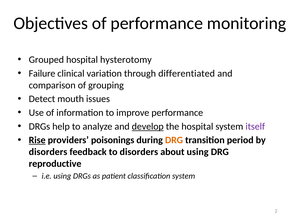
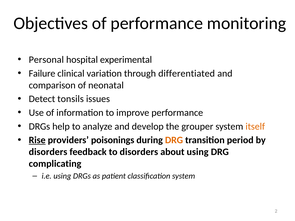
Grouped: Grouped -> Personal
hysterotomy: hysterotomy -> experimental
grouping: grouping -> neonatal
mouth: mouth -> tonsils
develop underline: present -> none
the hospital: hospital -> grouper
itself colour: purple -> orange
reproductive: reproductive -> complicating
